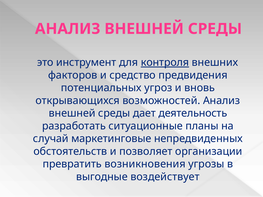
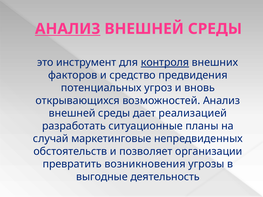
АНАЛИЗ at (68, 29) underline: none -> present
деятельность: деятельность -> реализацией
воздействует: воздействует -> деятельность
